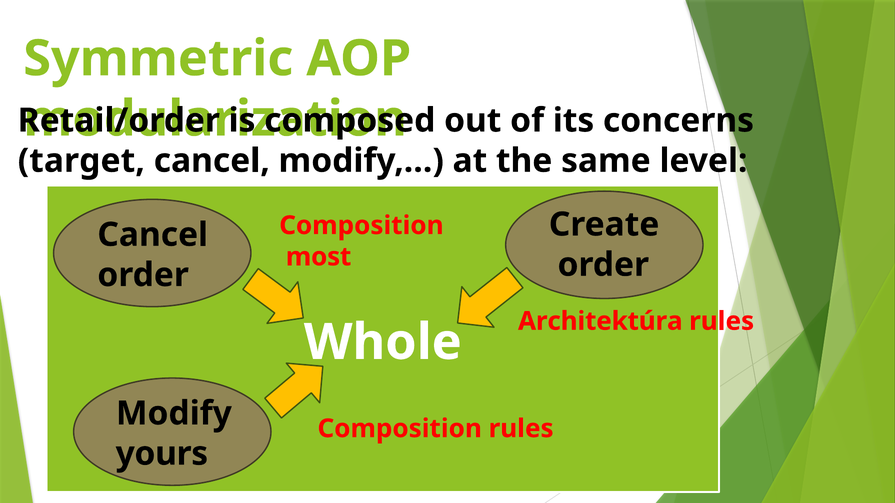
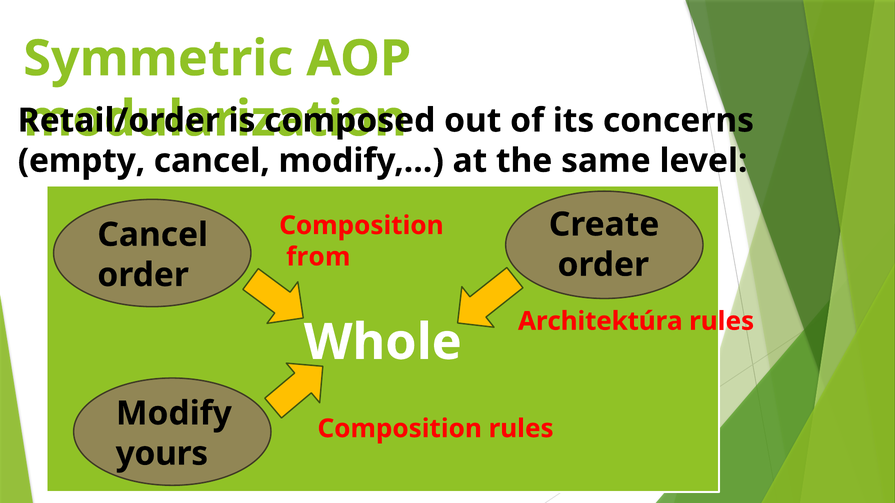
target: target -> empty
most: most -> from
